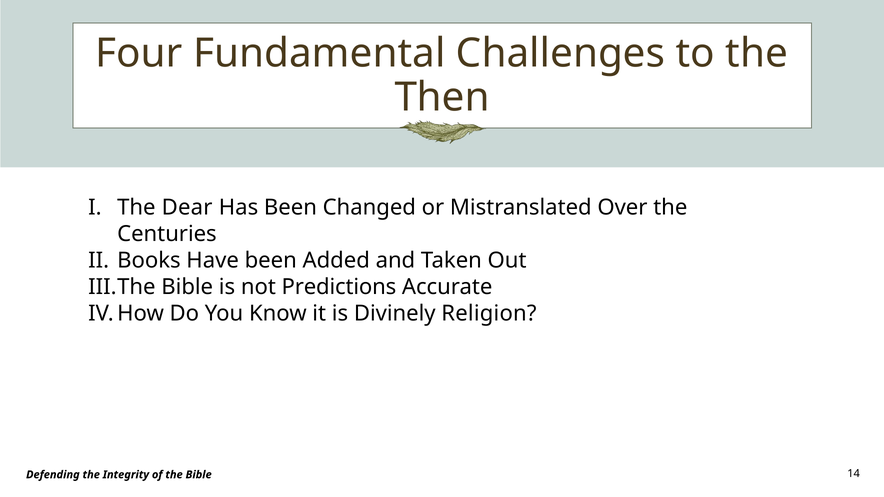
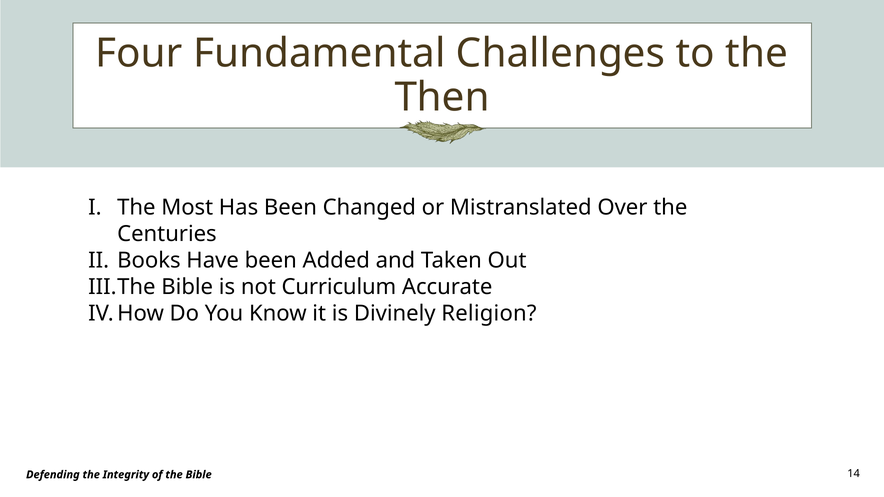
Dear: Dear -> Most
Predictions: Predictions -> Curriculum
